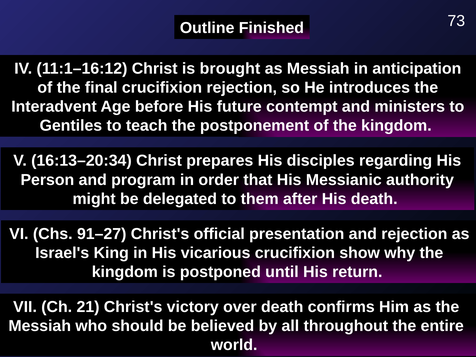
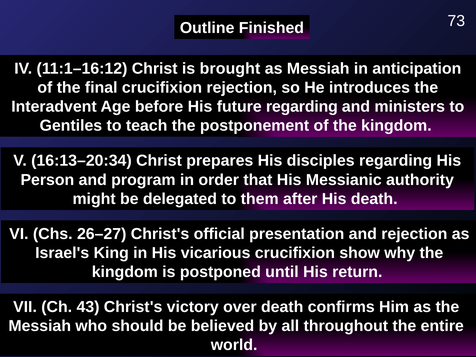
future contempt: contempt -> regarding
91–27: 91–27 -> 26–27
21: 21 -> 43
